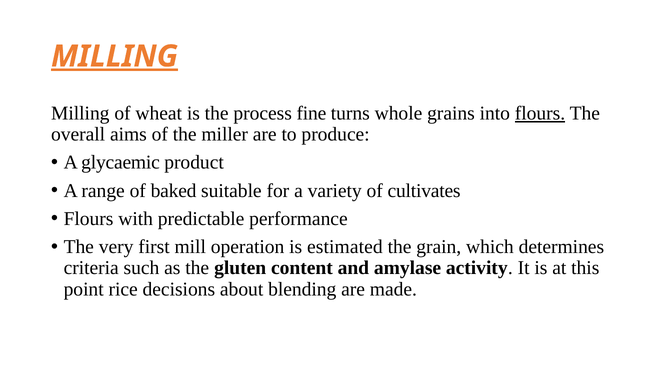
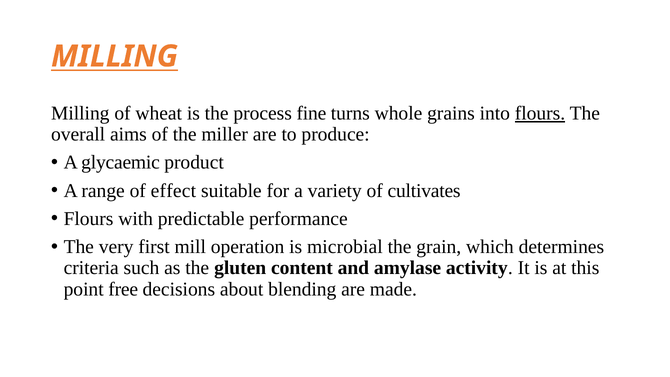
MILLING at (114, 56) underline: present -> none
baked: baked -> effect
estimated: estimated -> microbial
rice: rice -> free
